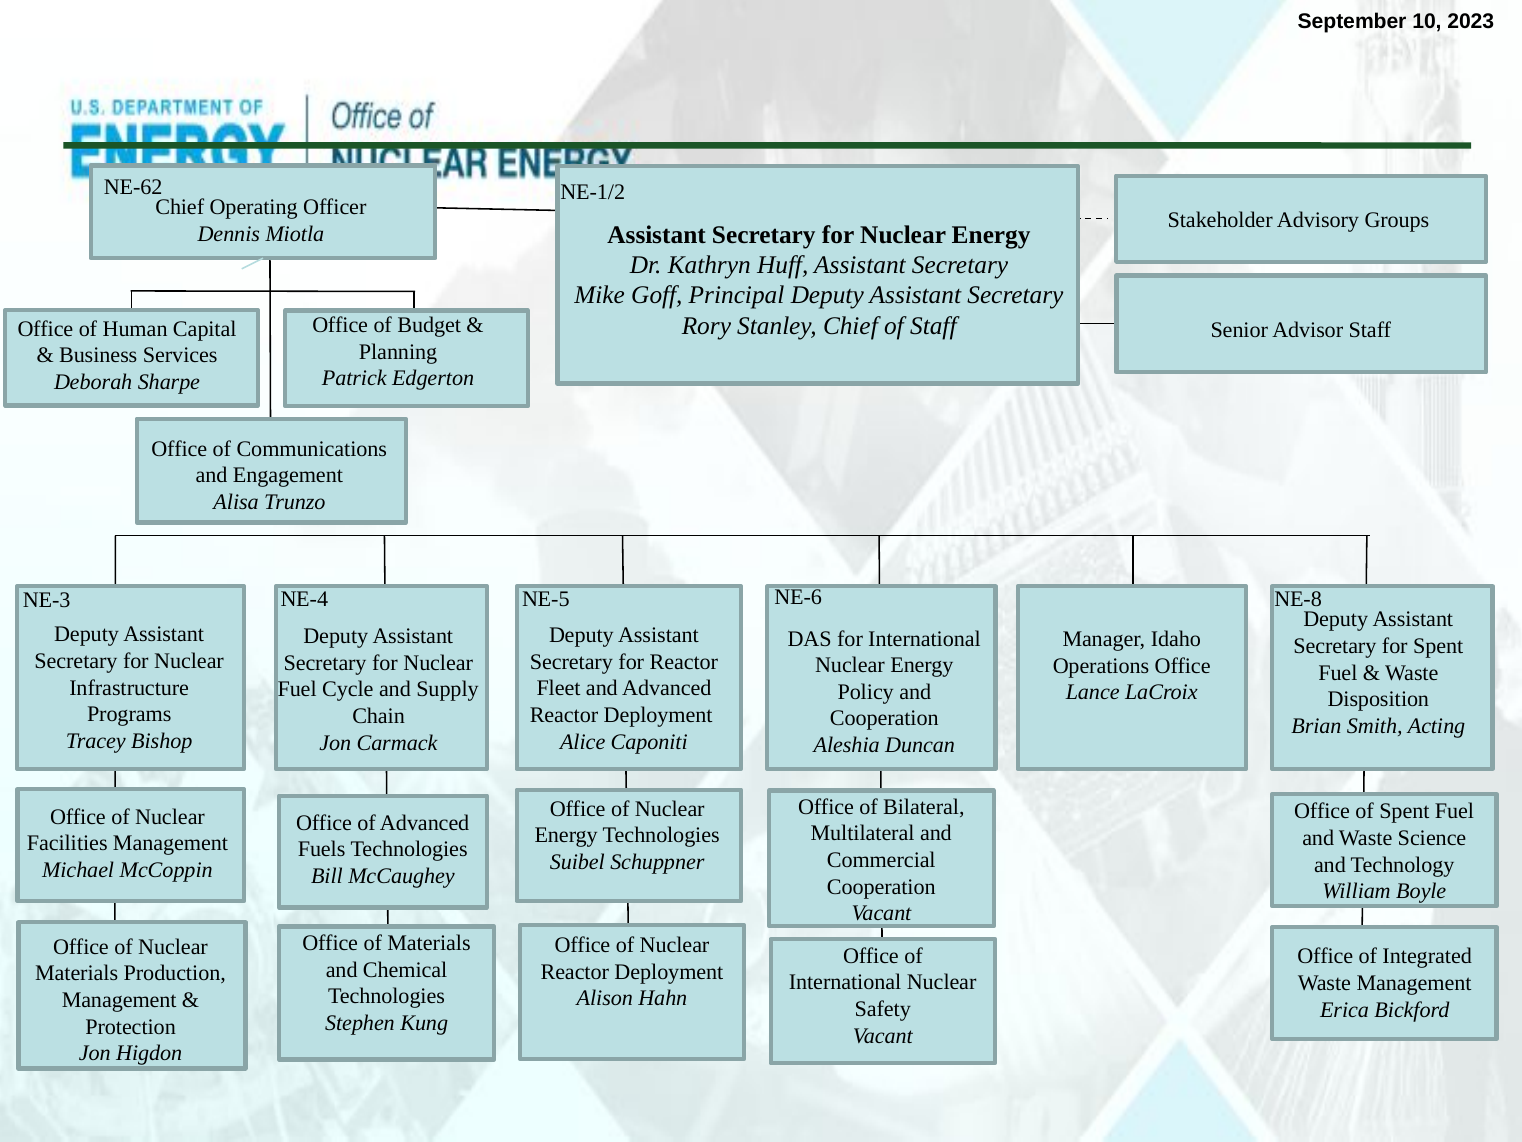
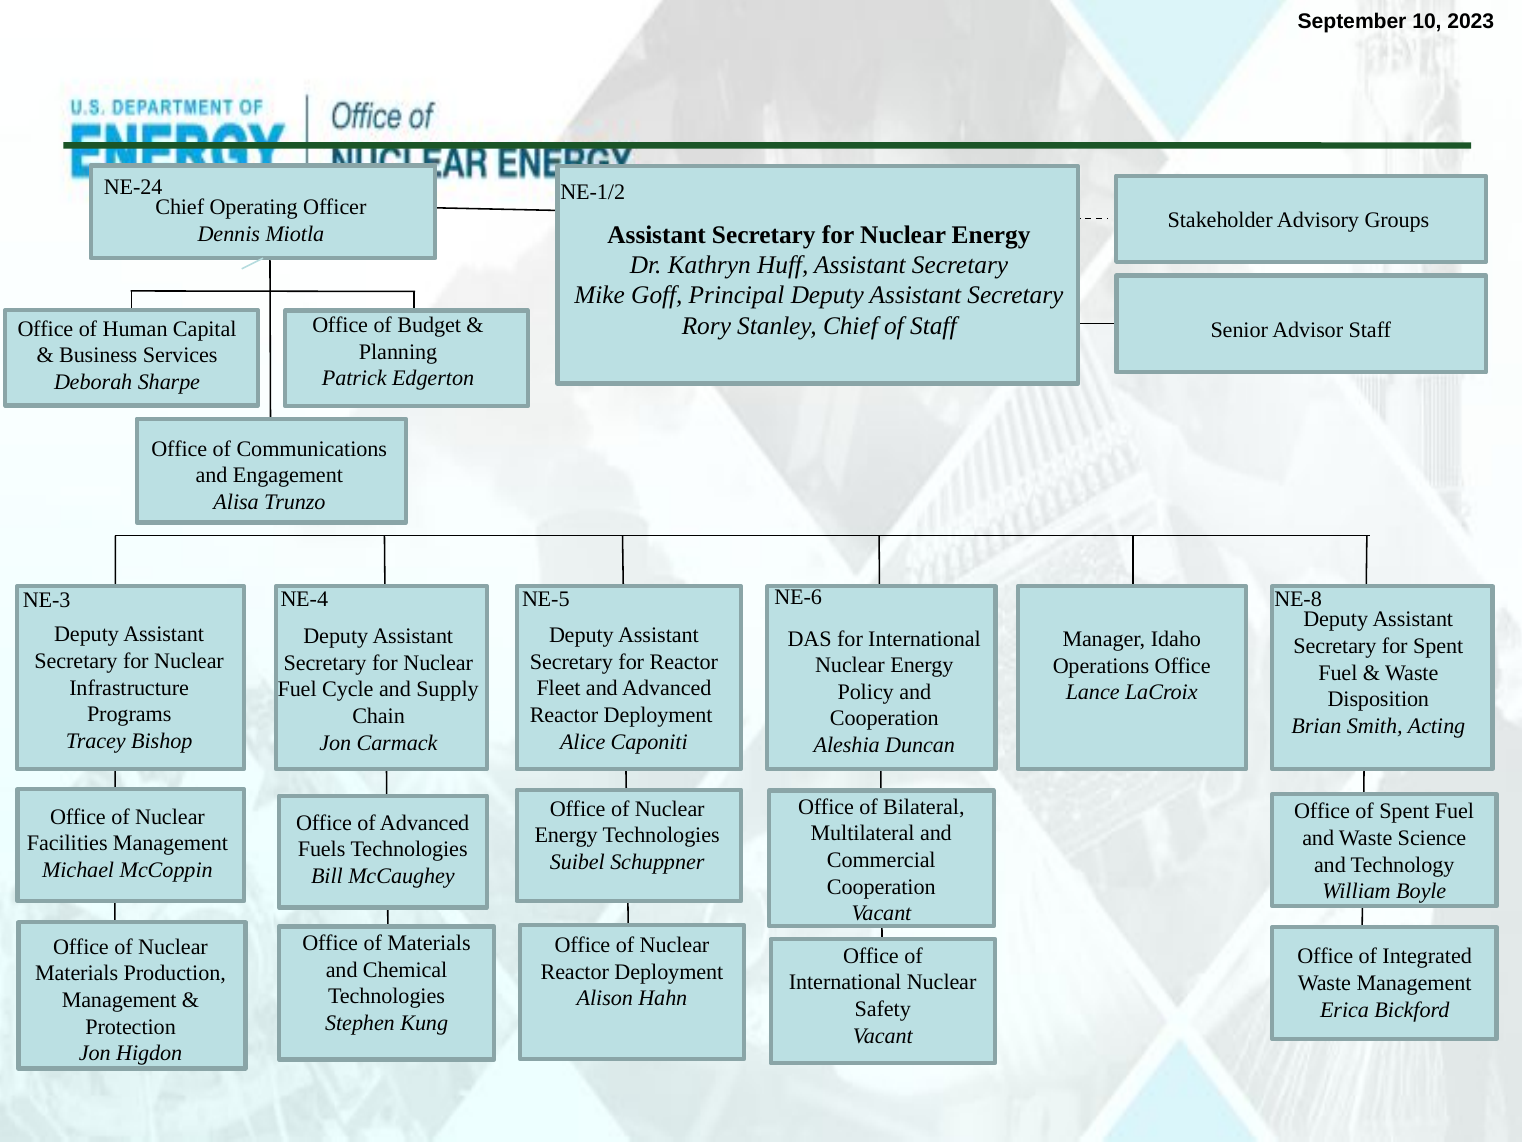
NE-62: NE-62 -> NE-24
